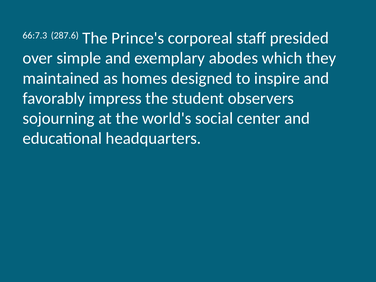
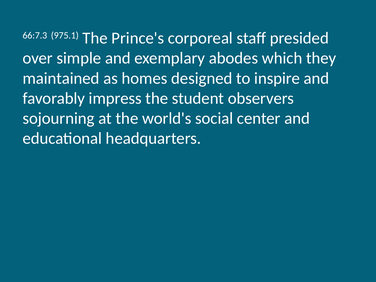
287.6: 287.6 -> 975.1
